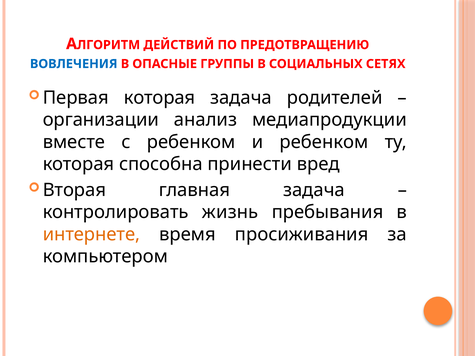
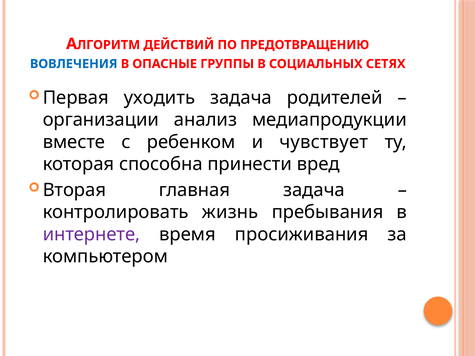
Первая которая: которая -> уходить
и ребенком: ребенком -> чувствует
интернете colour: orange -> purple
